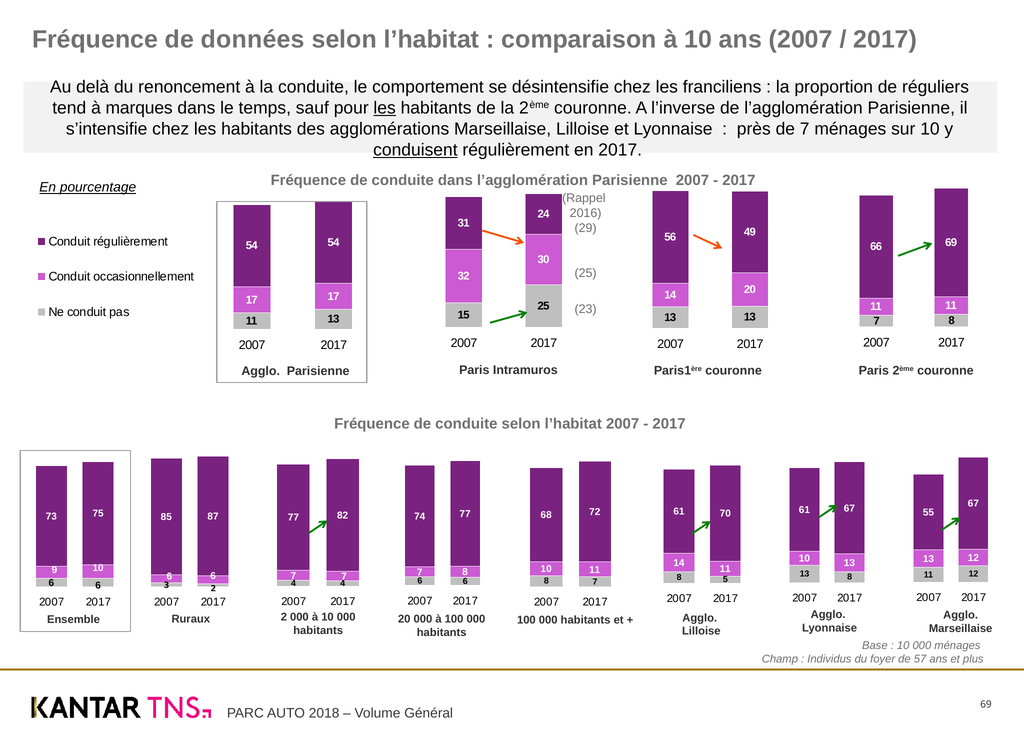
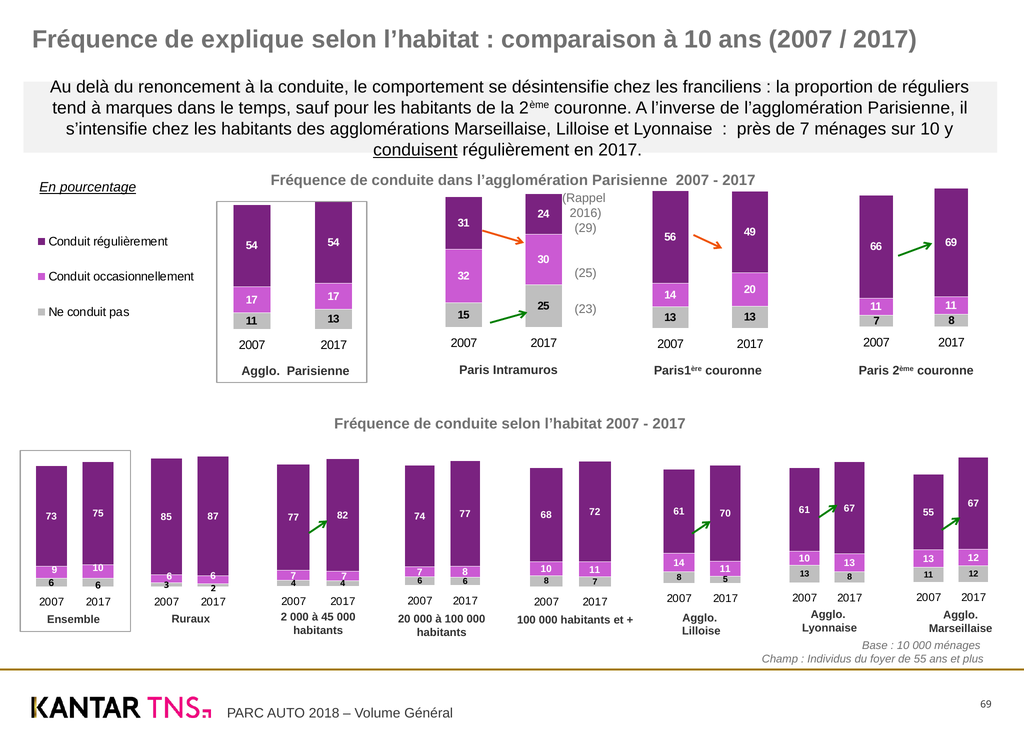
données: données -> explique
les at (385, 108) underline: present -> none
000 à 10: 10 -> 45
de 57: 57 -> 55
